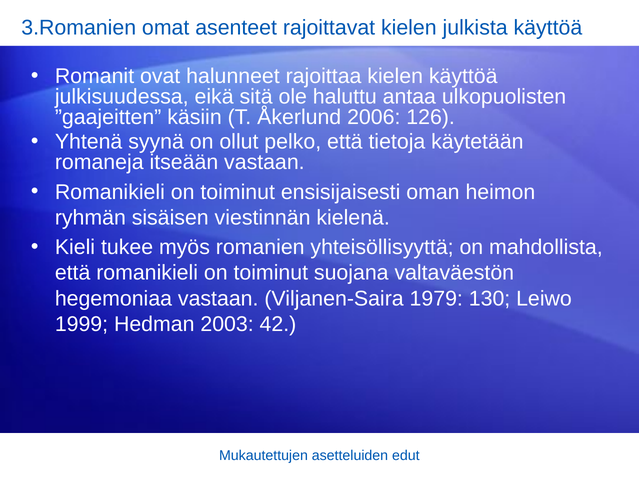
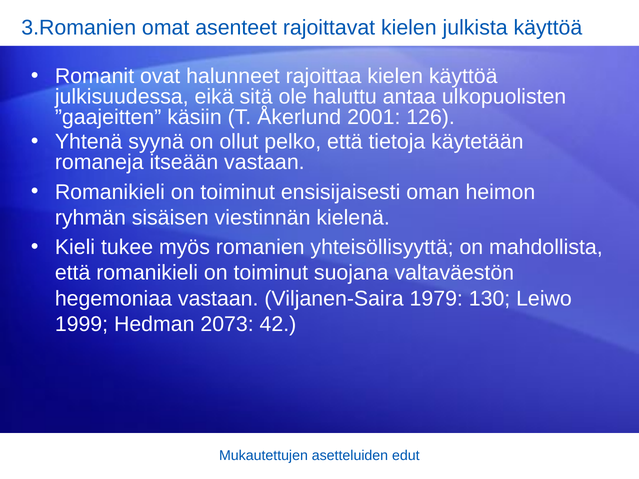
2006: 2006 -> 2001
2003: 2003 -> 2073
